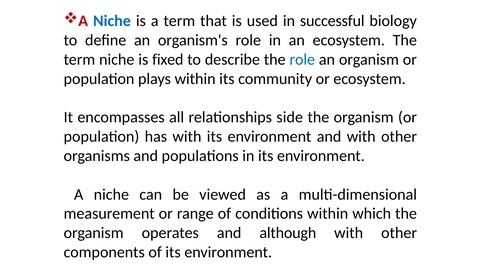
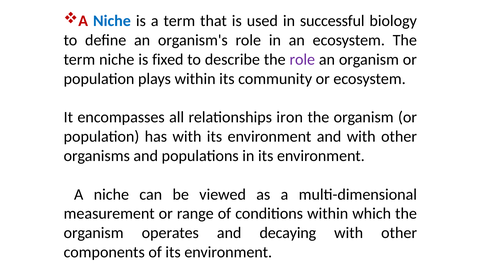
role at (302, 59) colour: blue -> purple
side: side -> iron
although: although -> decaying
